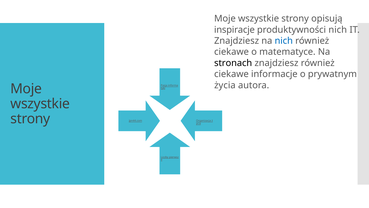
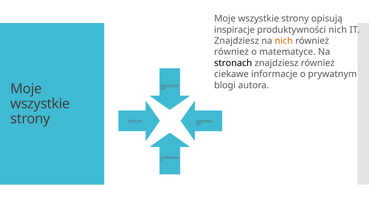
nich at (284, 41) colour: blue -> orange
ciekawe at (232, 52): ciekawe -> również
życia: życia -> blogi
